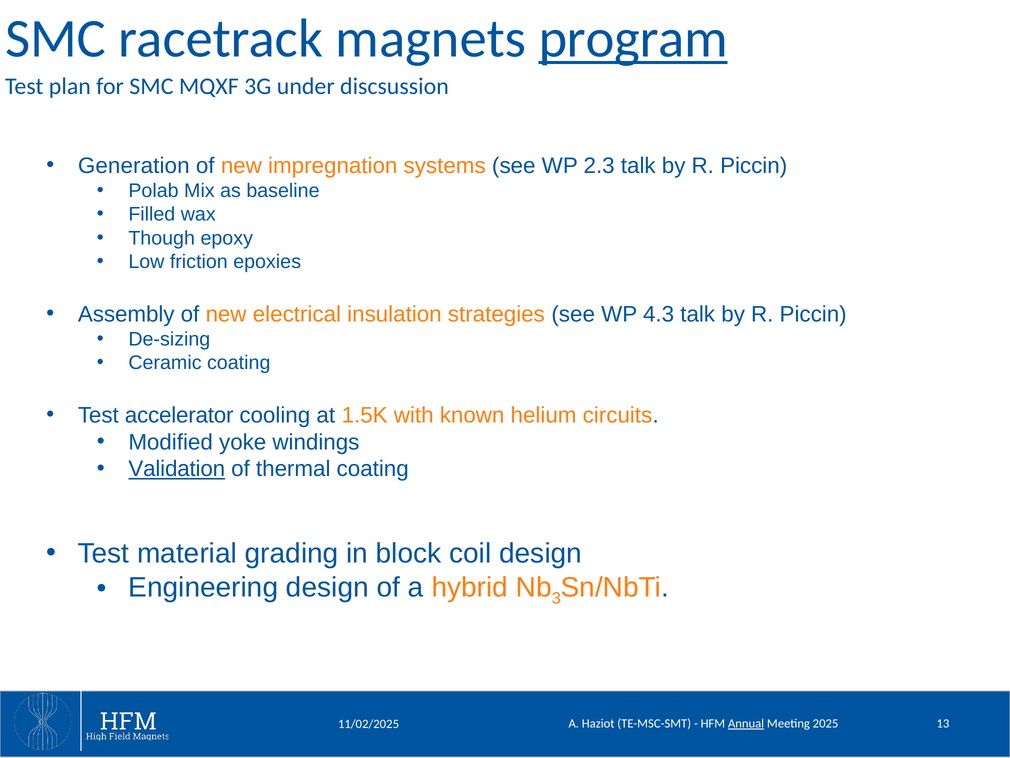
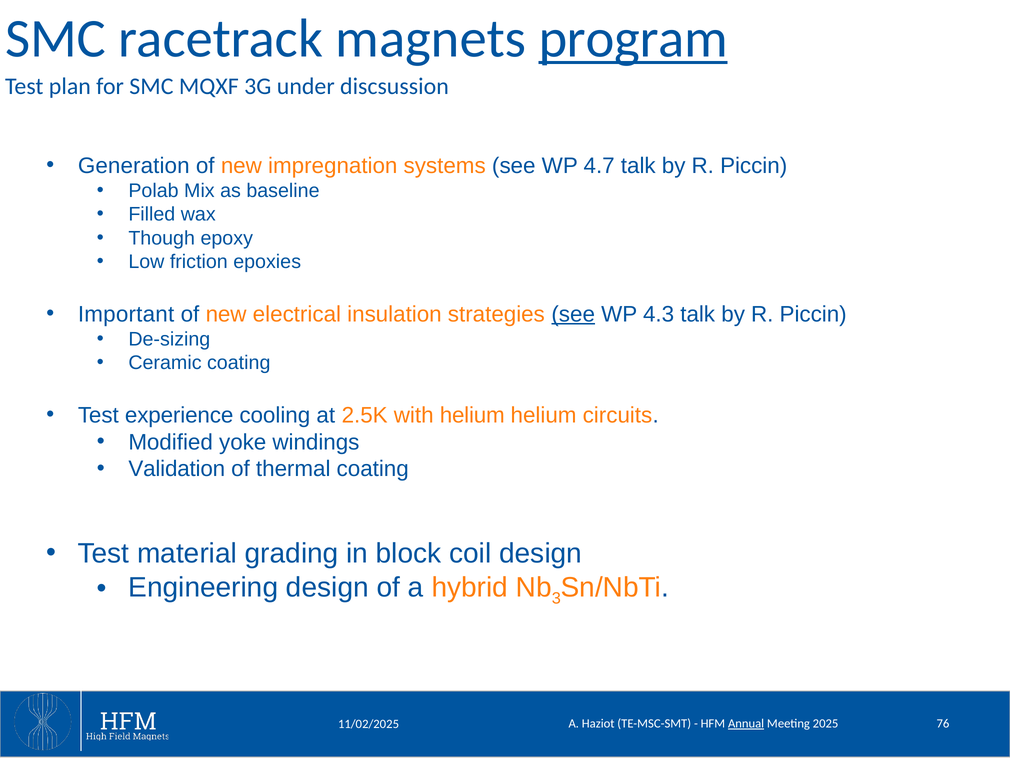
2.3: 2.3 -> 4.7
Assembly: Assembly -> Important
see at (573, 314) underline: none -> present
accelerator: accelerator -> experience
1.5K: 1.5K -> 2.5K
with known: known -> helium
Validation underline: present -> none
13: 13 -> 76
